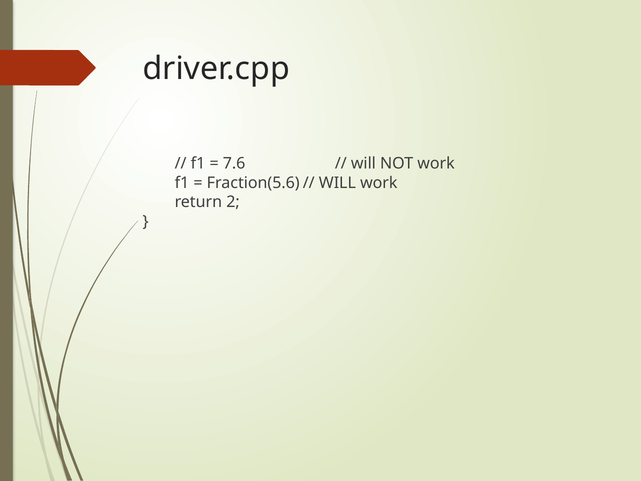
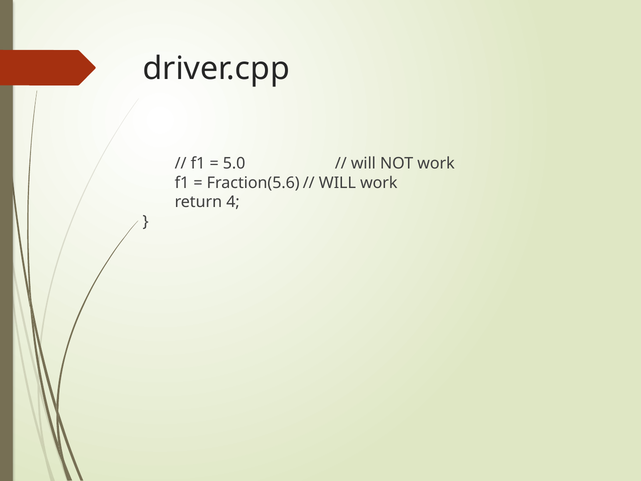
7.6: 7.6 -> 5.0
2: 2 -> 4
